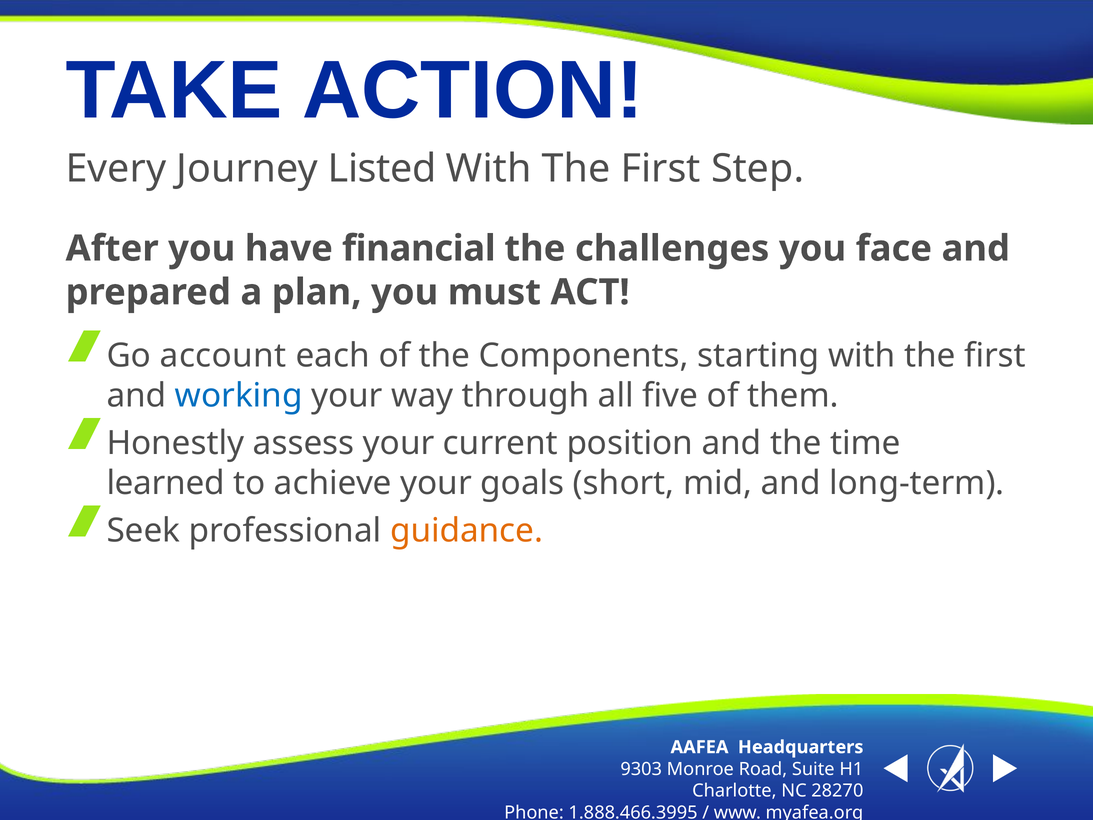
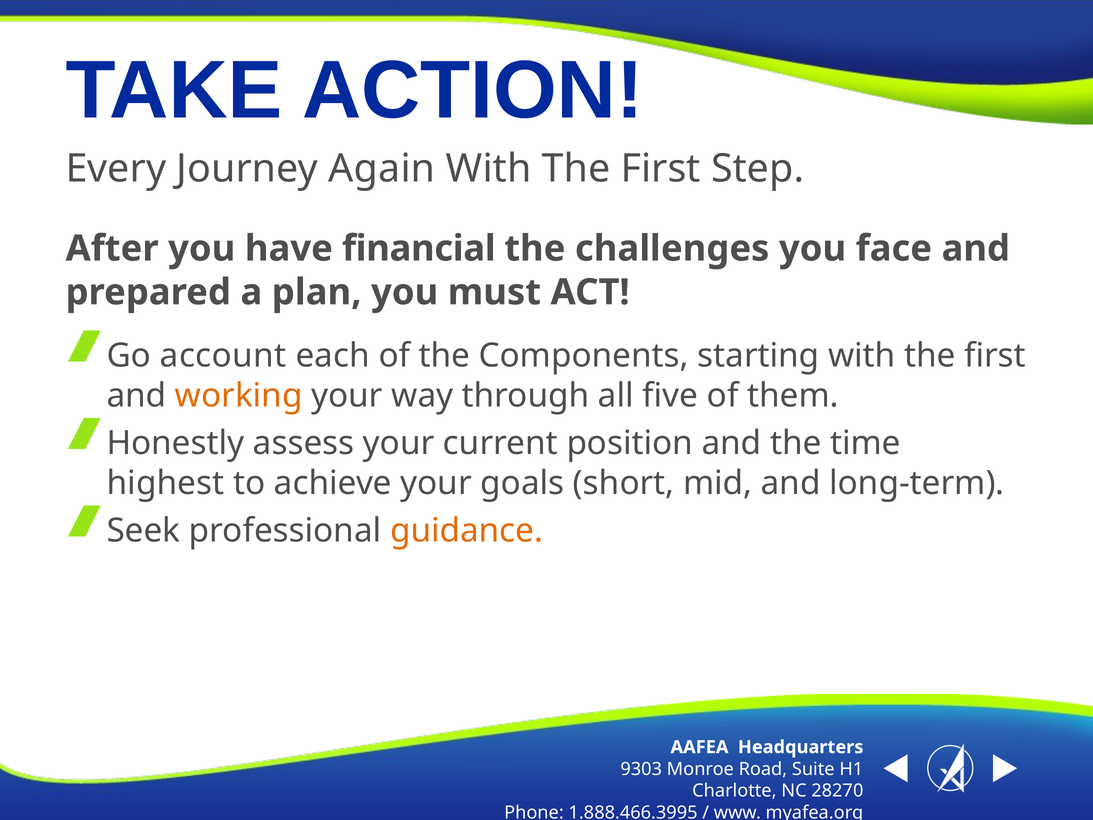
Listed: Listed -> Again
working colour: blue -> orange
learned: learned -> highest
